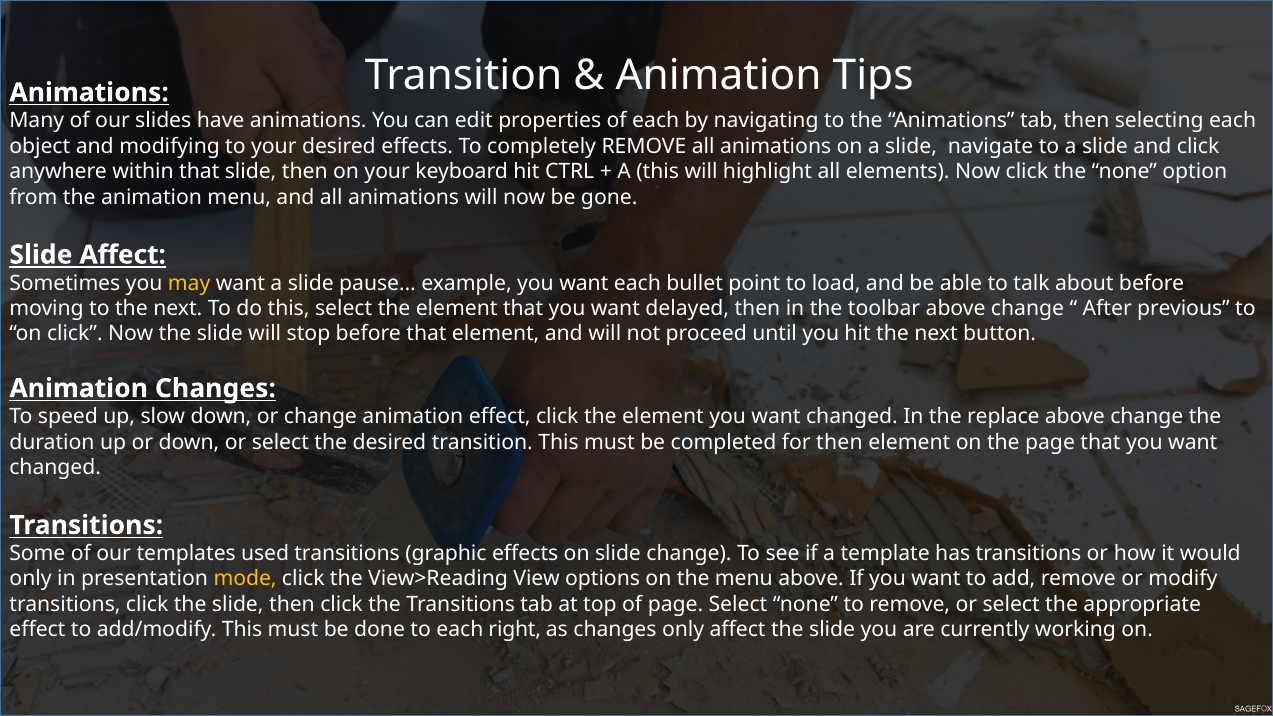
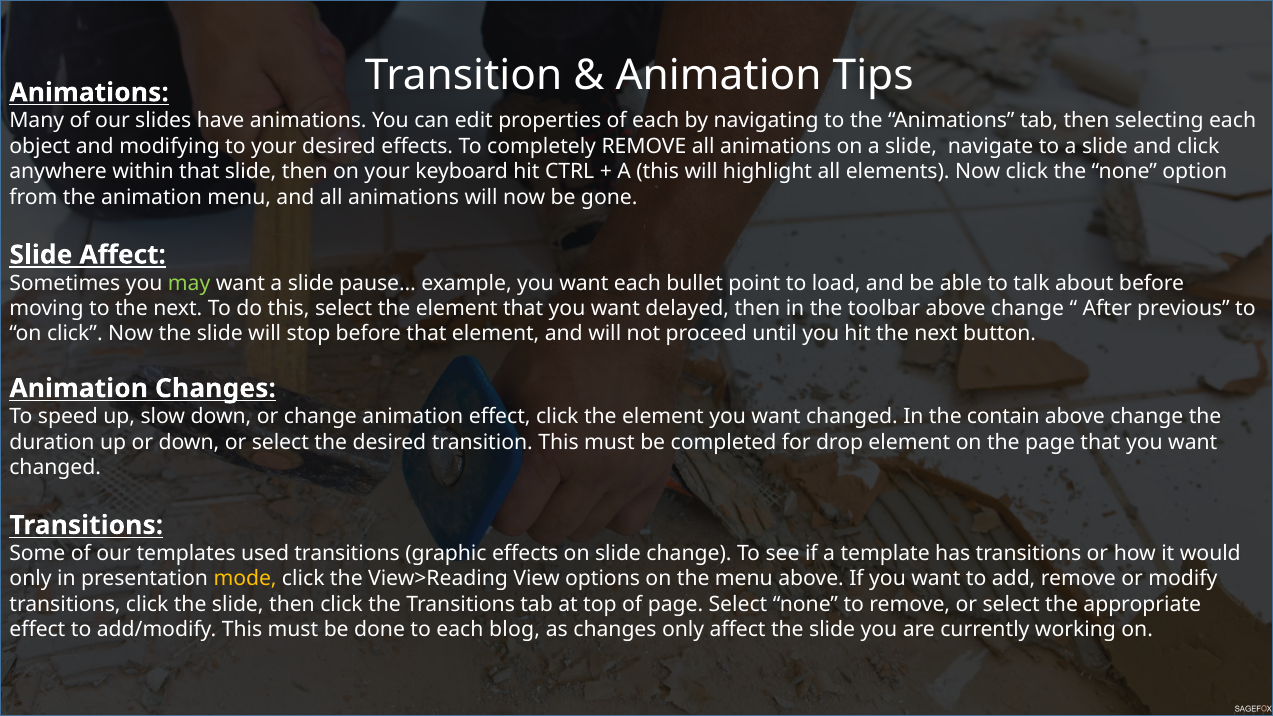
may colour: yellow -> light green
replace: replace -> contain
for then: then -> drop
right: right -> blog
